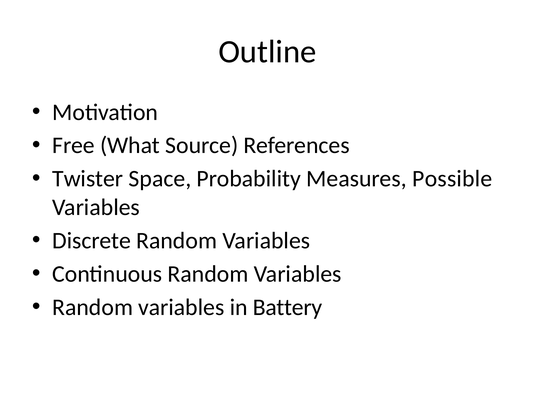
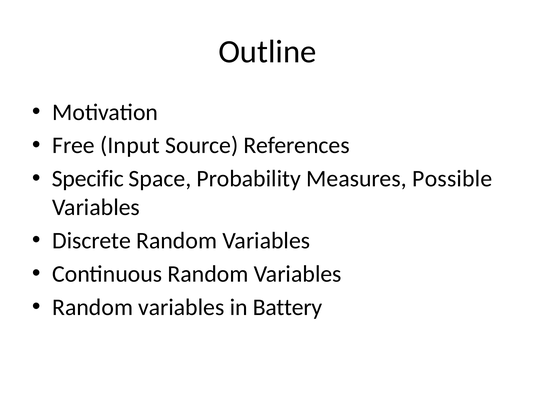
What: What -> Input
Twister: Twister -> Specific
